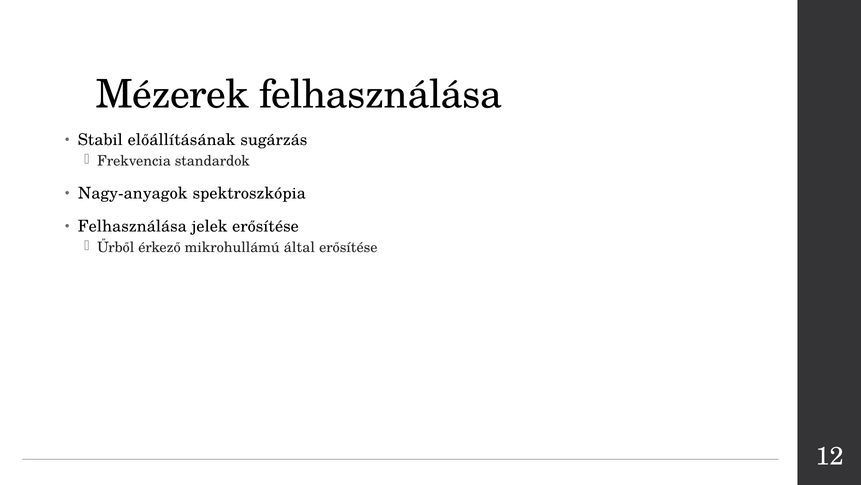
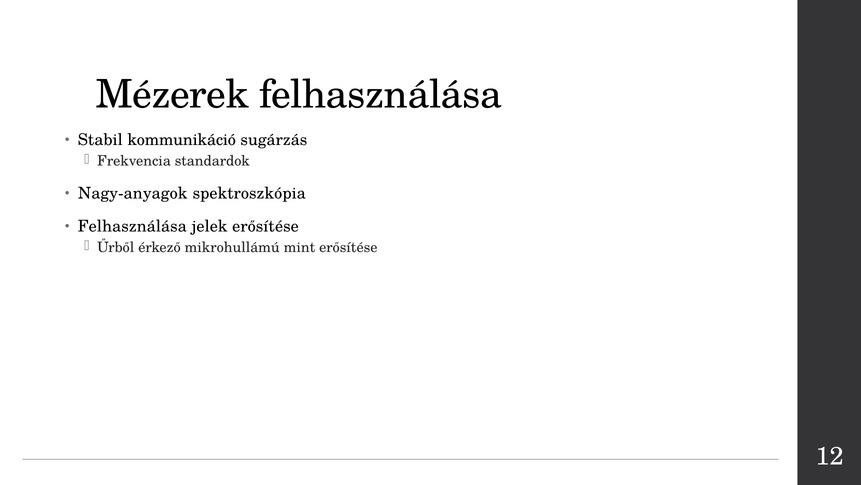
előállításának: előállításának -> kommunikáció
által: által -> mint
